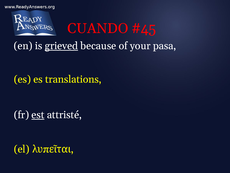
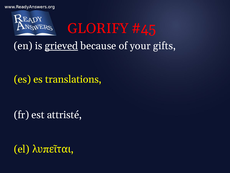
CUANDO: CUANDO -> GLORIFY
pasa: pasa -> gifts
est underline: present -> none
